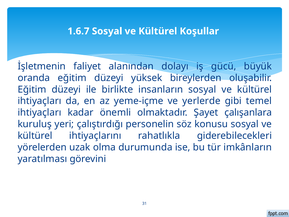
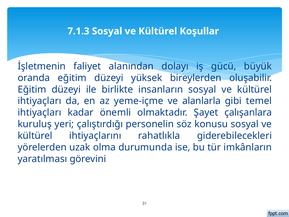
1.6.7: 1.6.7 -> 7.1.3
yerlerde: yerlerde -> alanlarla
